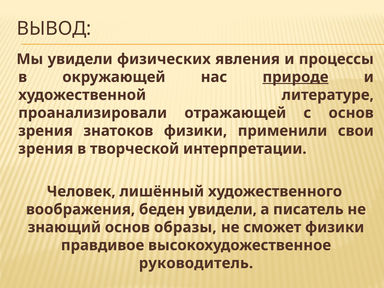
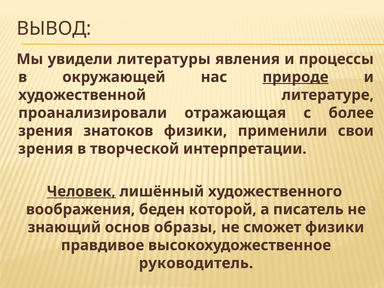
физических: физических -> литературы
отражающей: отражающей -> отражающая
с основ: основ -> более
Человек underline: none -> present
беден увидели: увидели -> которой
